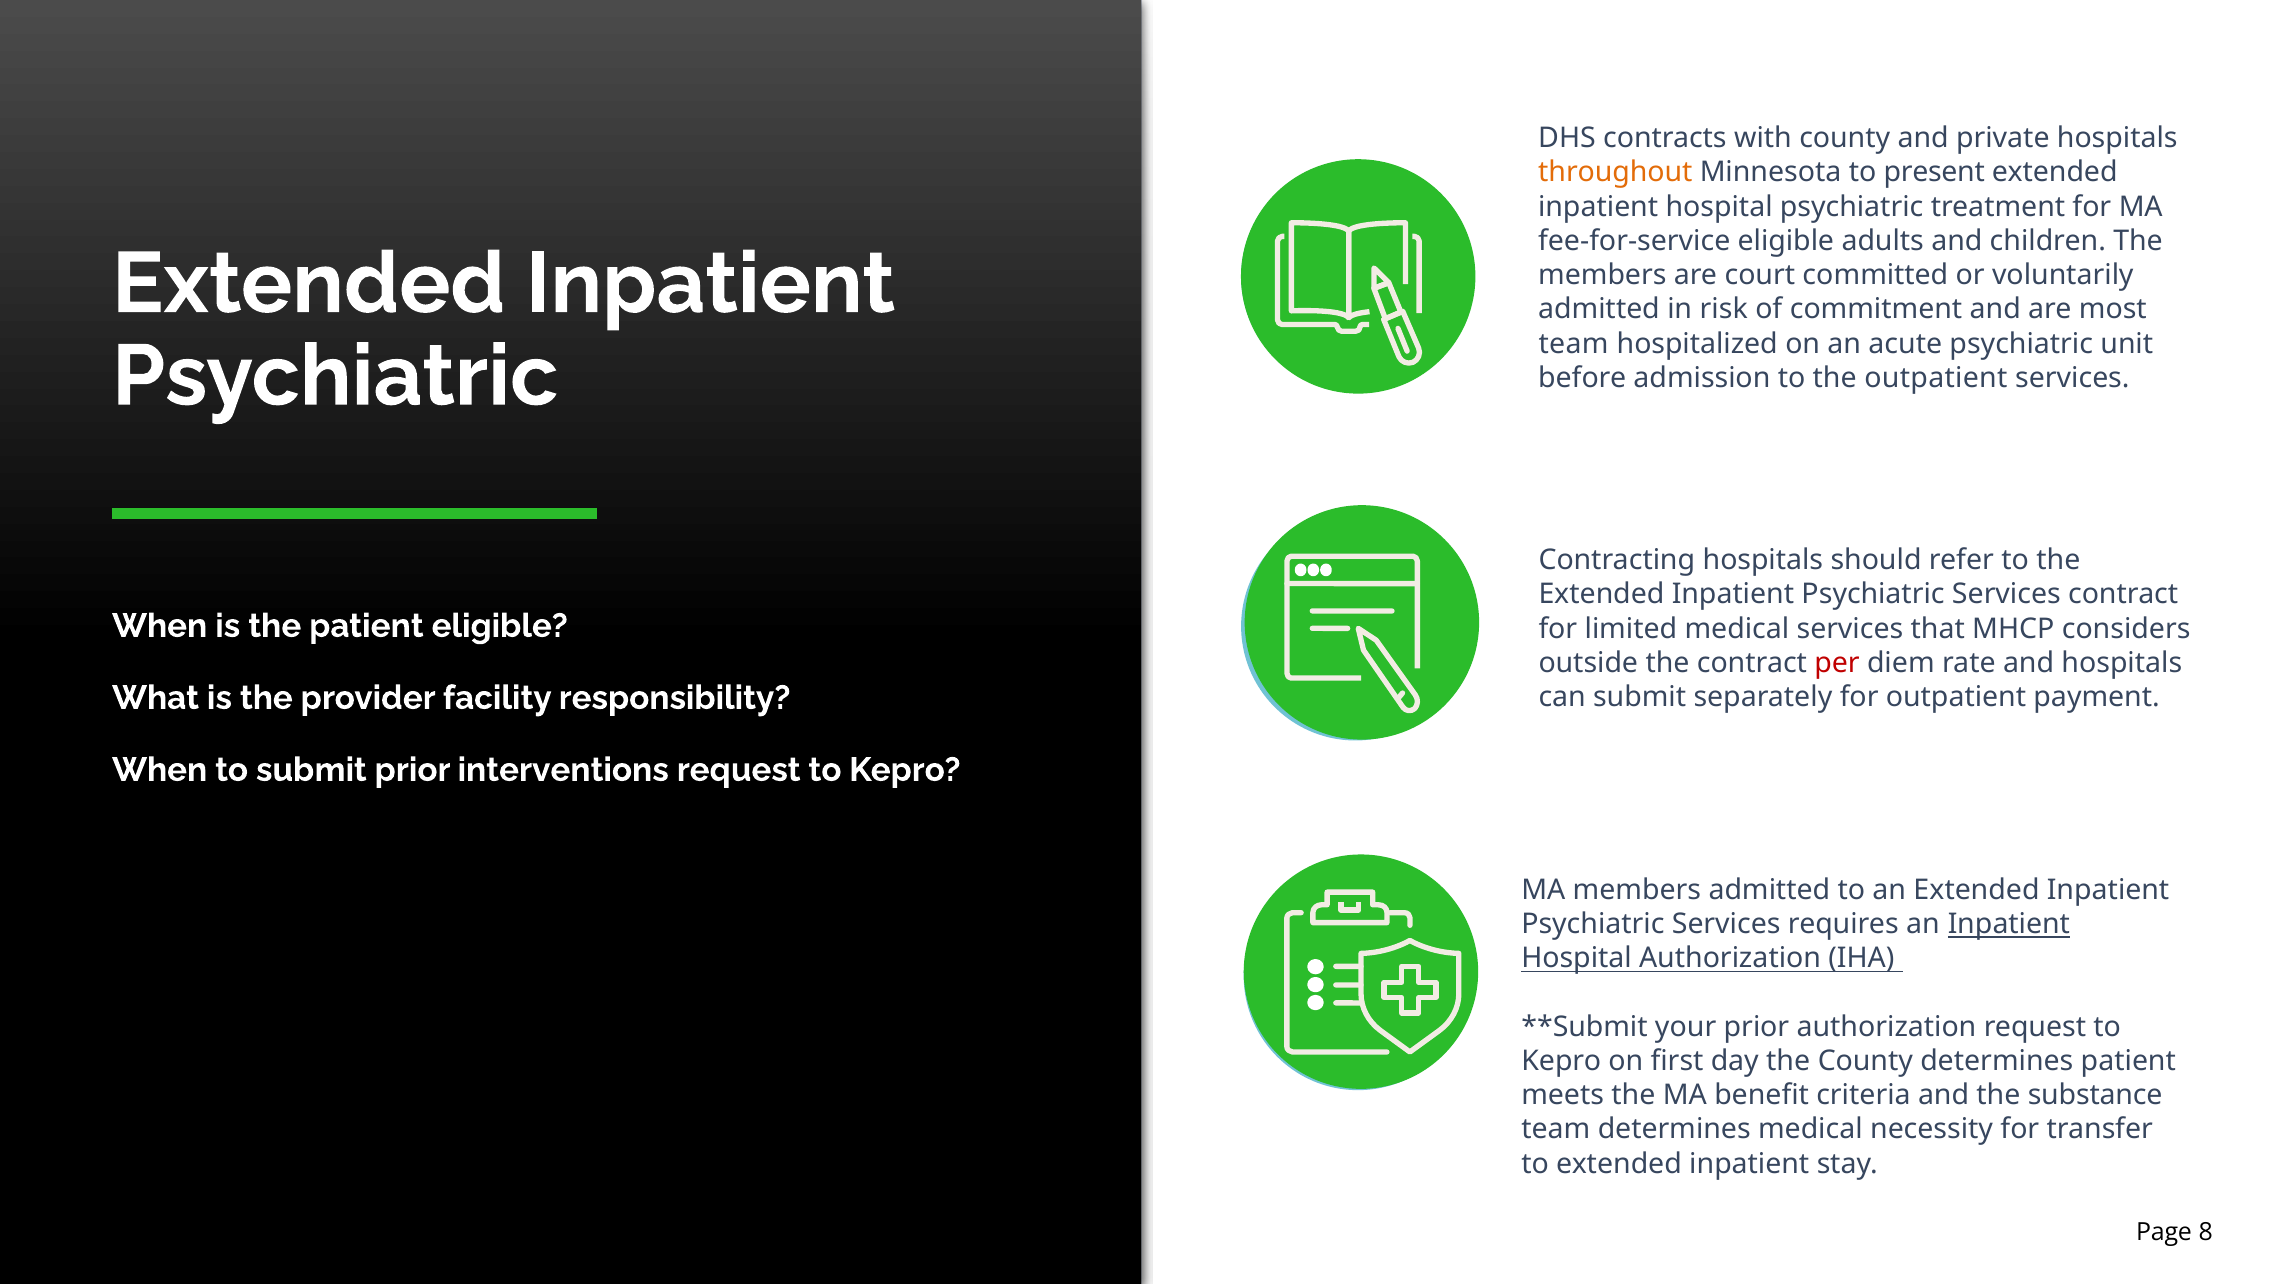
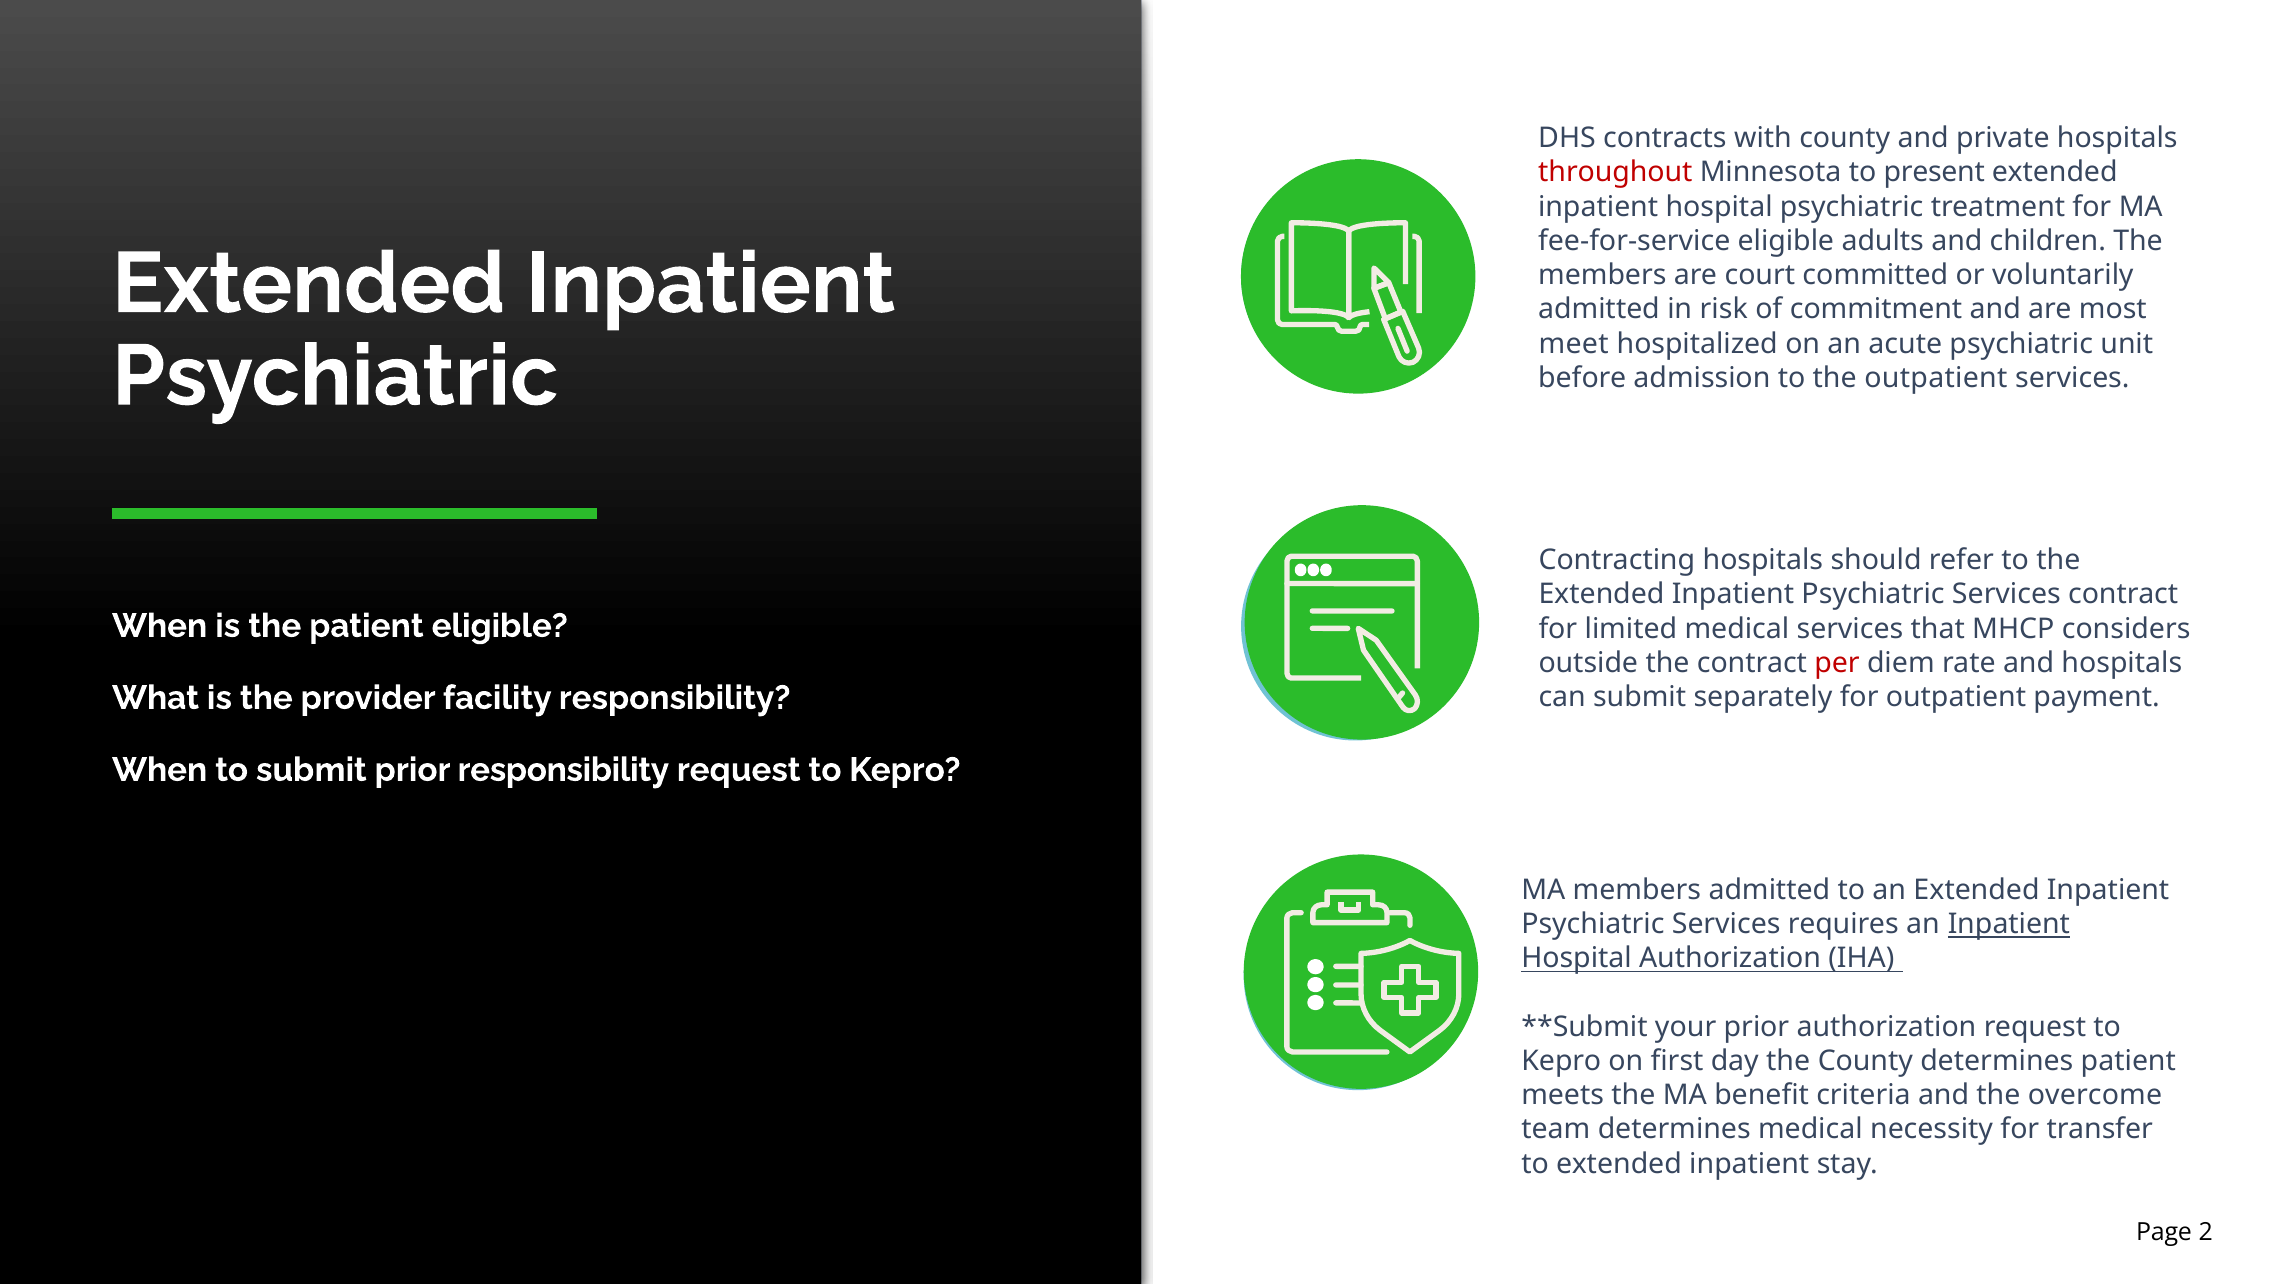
throughout colour: orange -> red
team at (1574, 344): team -> meet
prior interventions: interventions -> responsibility
substance: substance -> overcome
8: 8 -> 2
